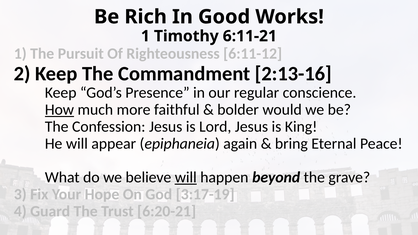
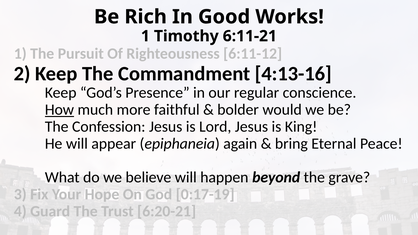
2:13-16: 2:13-16 -> 4:13-16
will at (186, 177) underline: present -> none
3:17-19: 3:17-19 -> 0:17-19
